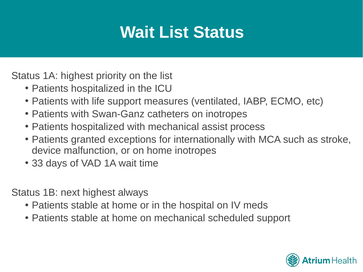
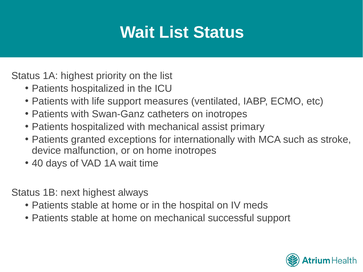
process: process -> primary
33: 33 -> 40
scheduled: scheduled -> successful
